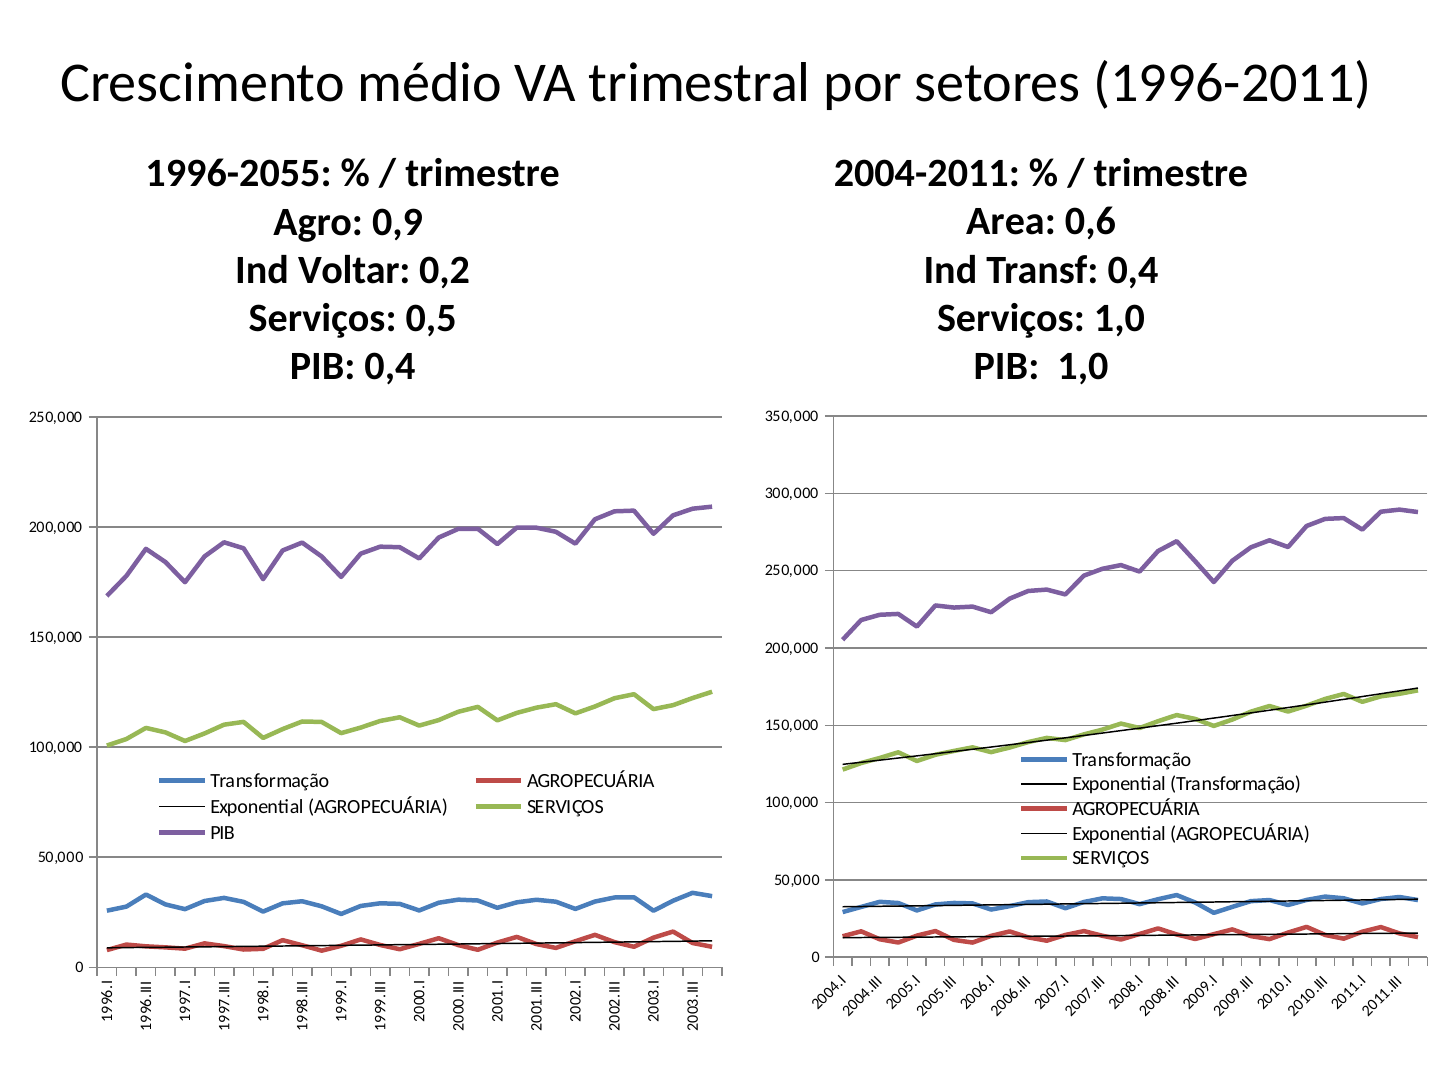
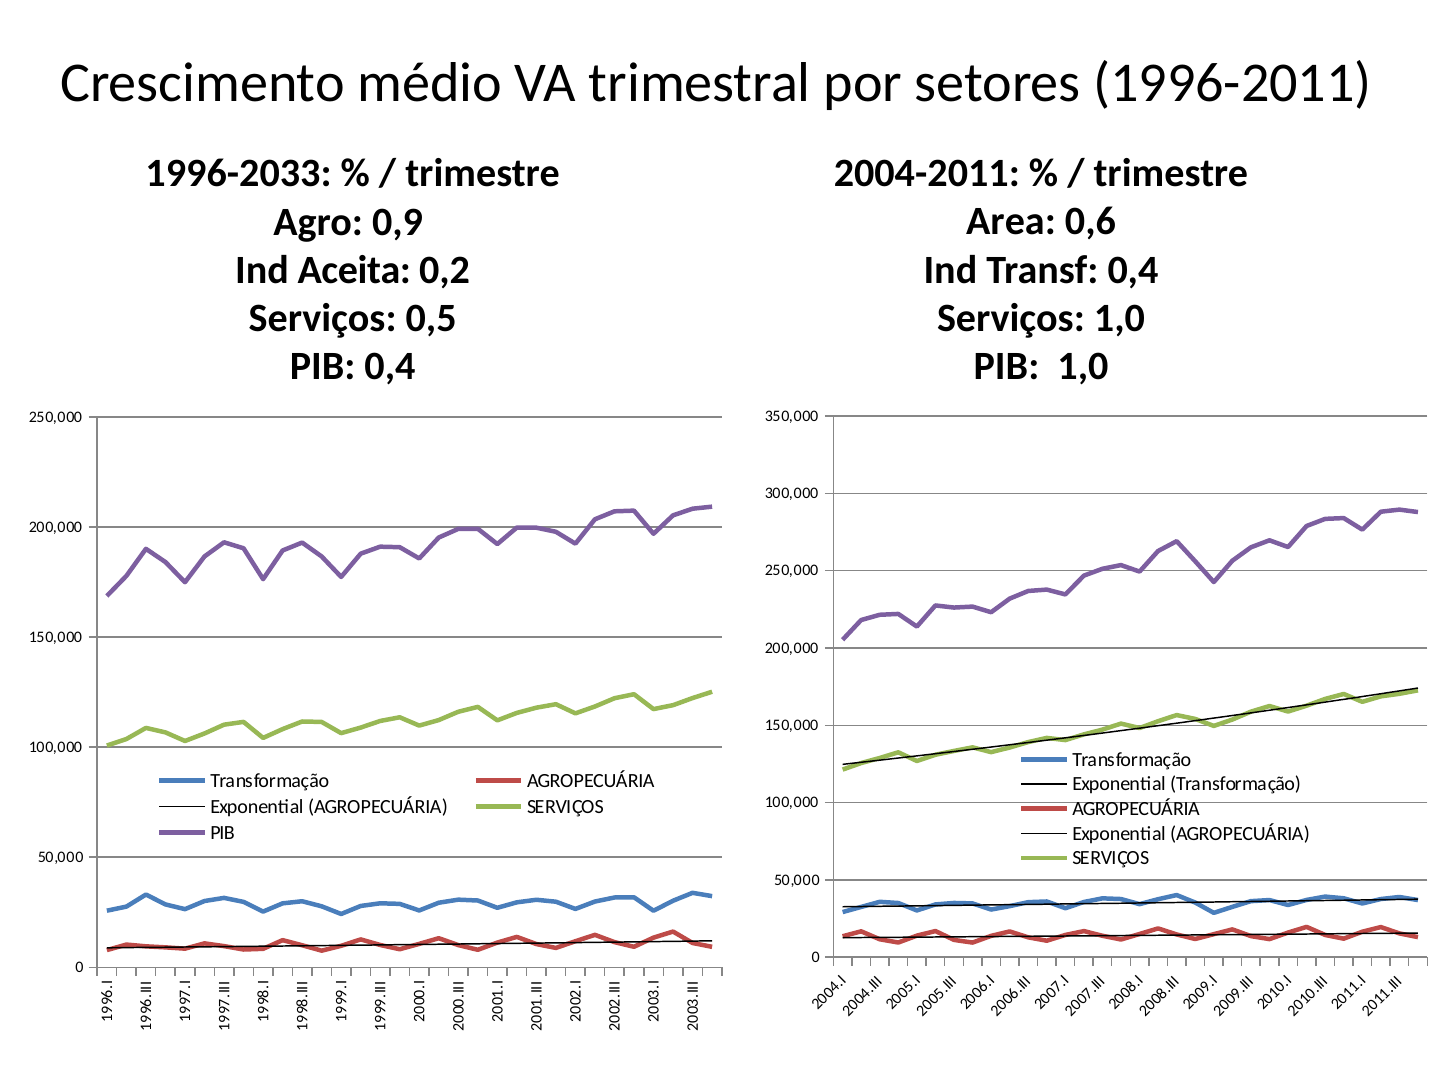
1996-2055: 1996-2055 -> 1996-2033
Voltar: Voltar -> Aceita
